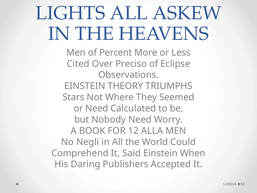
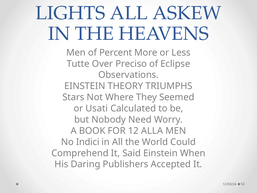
Cited: Cited -> Tutte
or Need: Need -> Usati
Negli: Negli -> Indici
